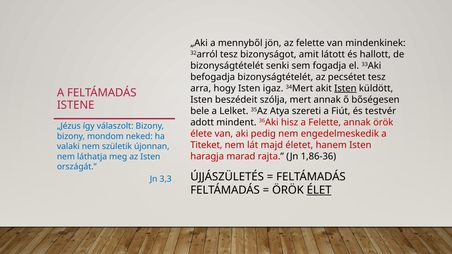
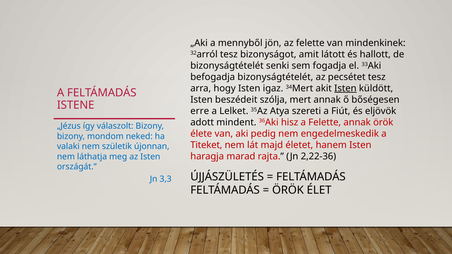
bele: bele -> erre
testvér: testvér -> eljövök
1,86-36: 1,86-36 -> 2,22-36
ÉLET underline: present -> none
